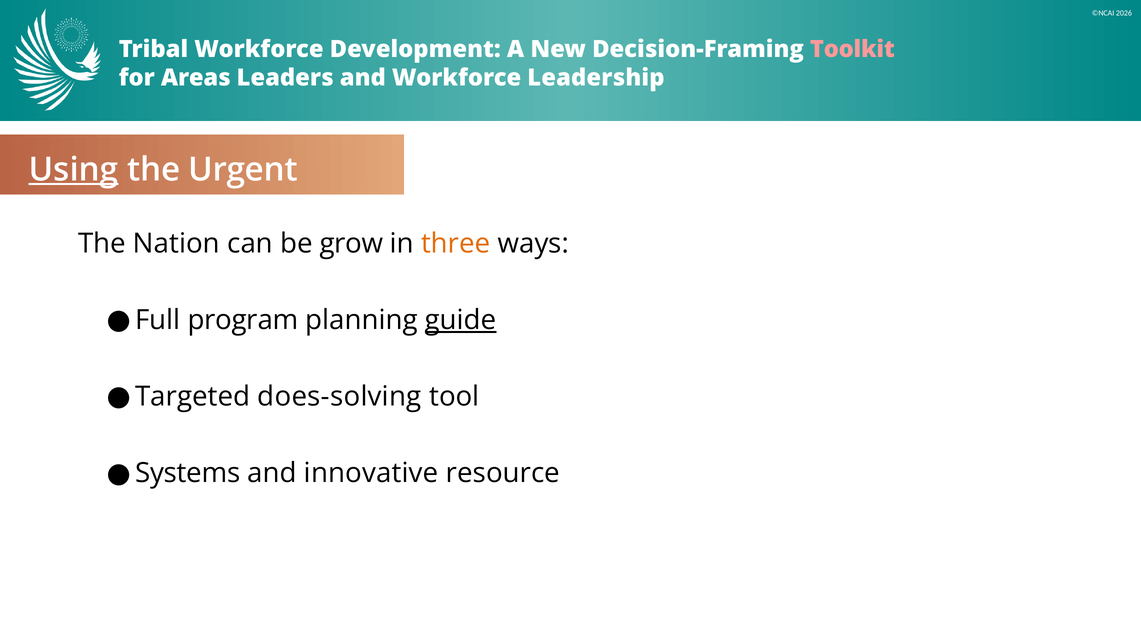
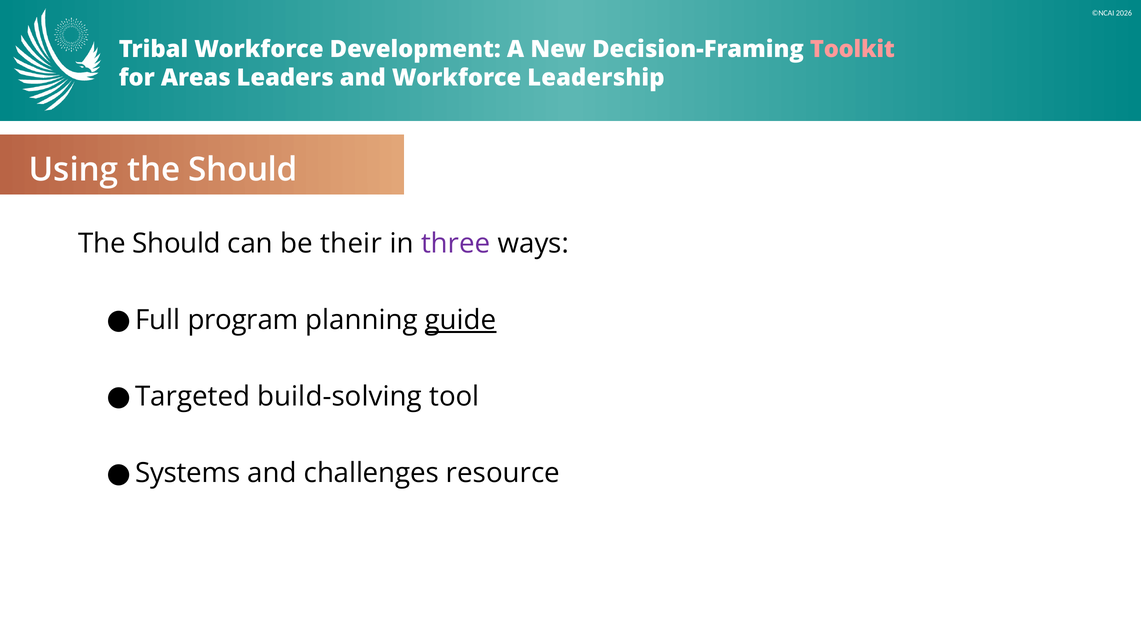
Using underline: present -> none
Urgent at (243, 170): Urgent -> Should
Nation at (176, 243): Nation -> Should
grow: grow -> their
three colour: orange -> purple
does-solving: does-solving -> build-solving
innovative: innovative -> challenges
